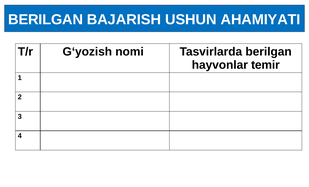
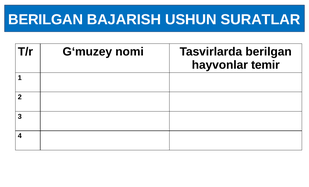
AHAMIYATI: AHAMIYATI -> SURATLAR
G‘yozish: G‘yozish -> G‘muzey
